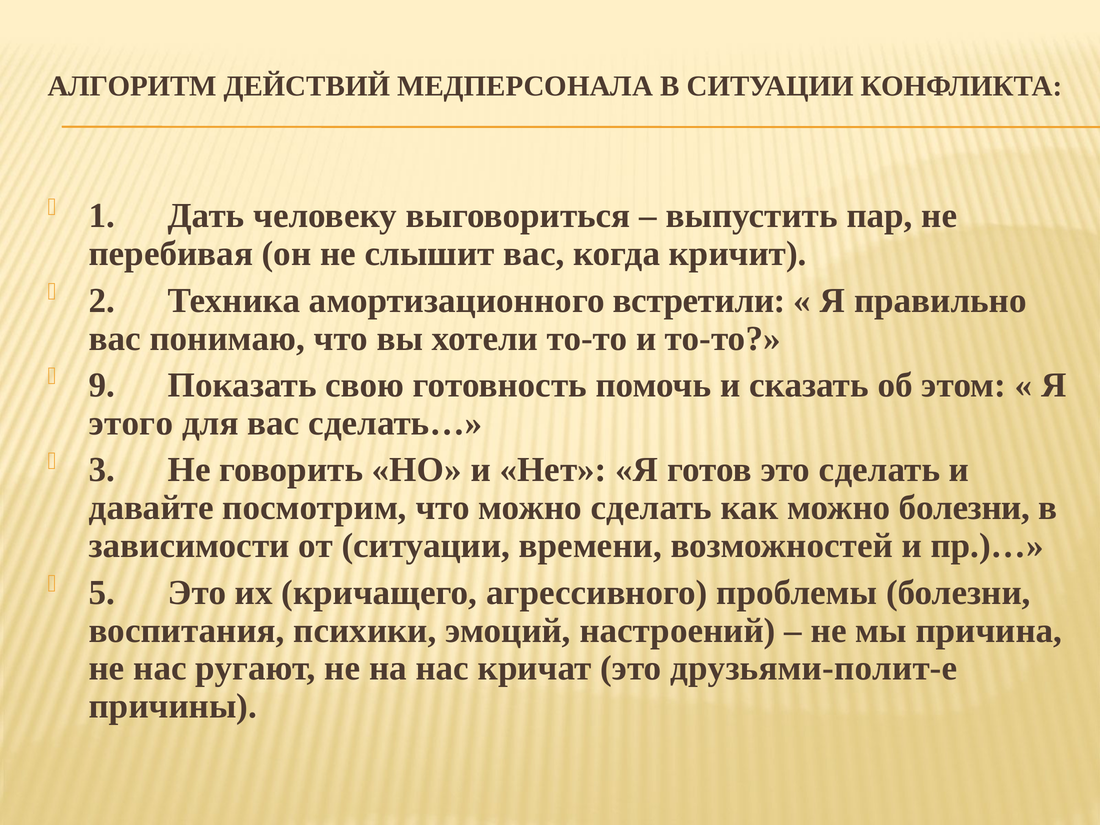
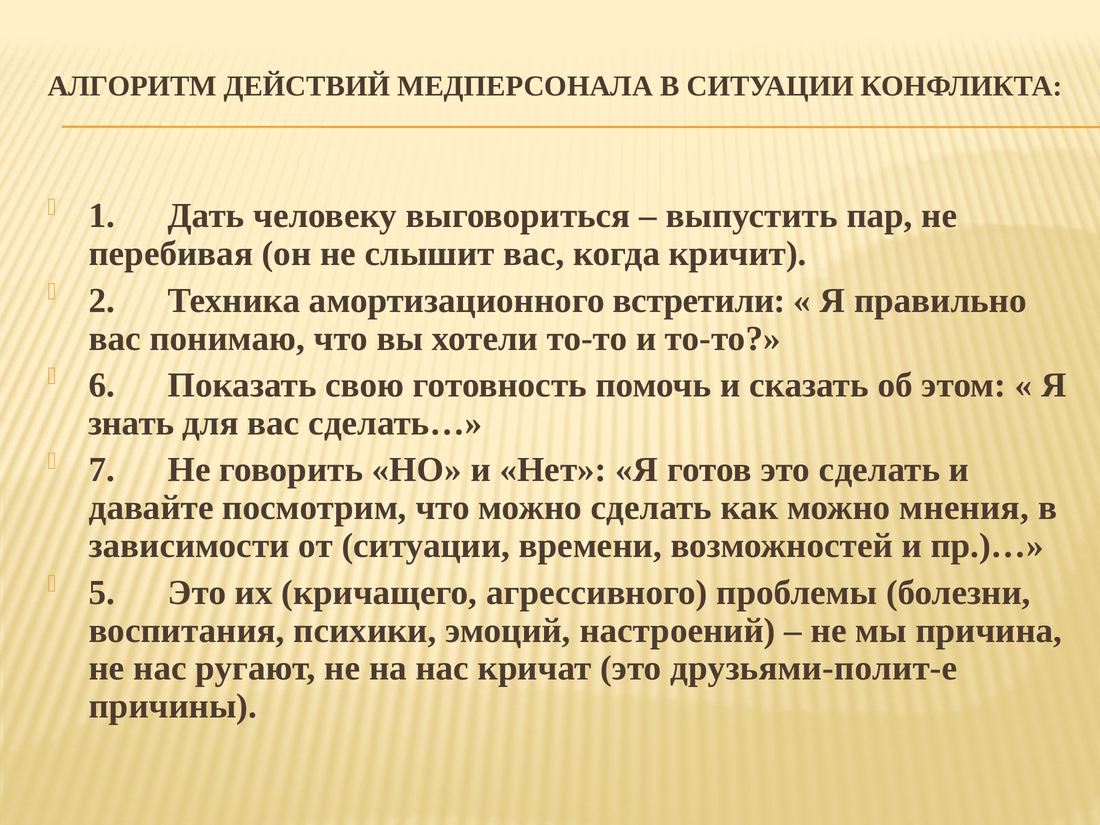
9: 9 -> 6
этого: этого -> знать
3: 3 -> 7
можно болезни: болезни -> мнения
